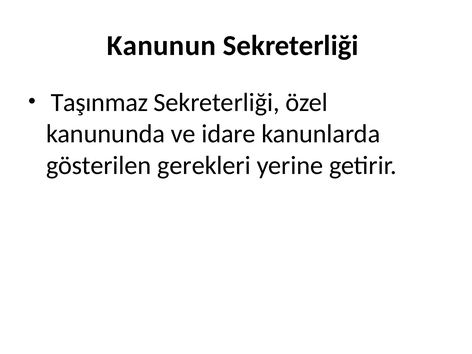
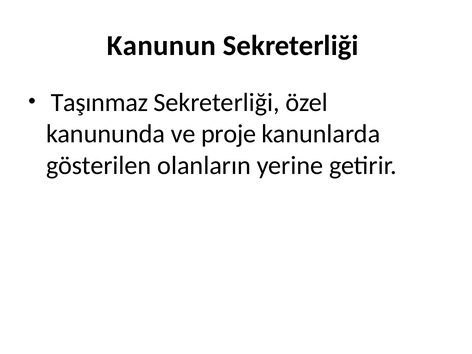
idare: idare -> proje
gerekleri: gerekleri -> olanların
